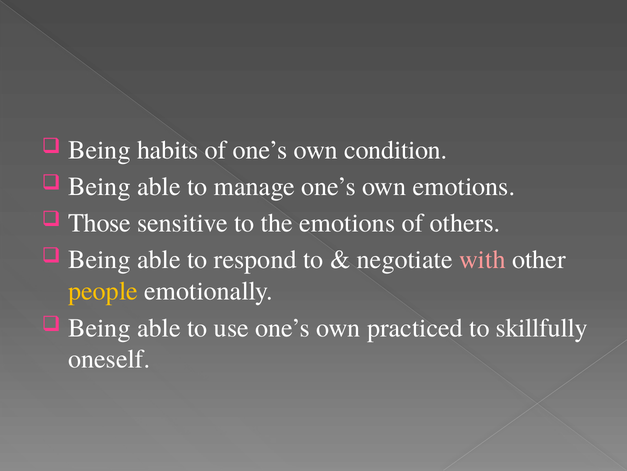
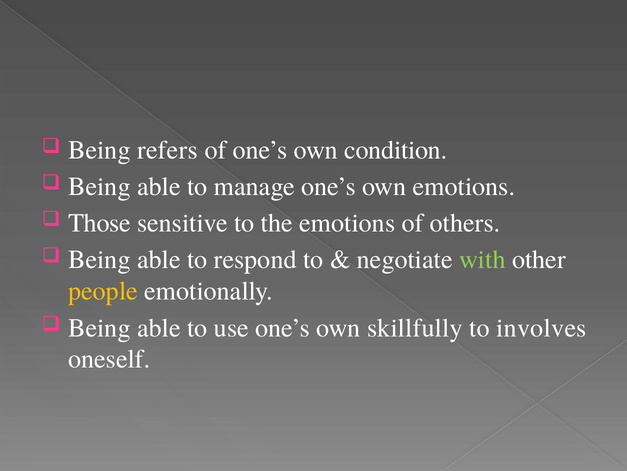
habits: habits -> refers
with colour: pink -> light green
practiced: practiced -> skillfully
skillfully: skillfully -> involves
